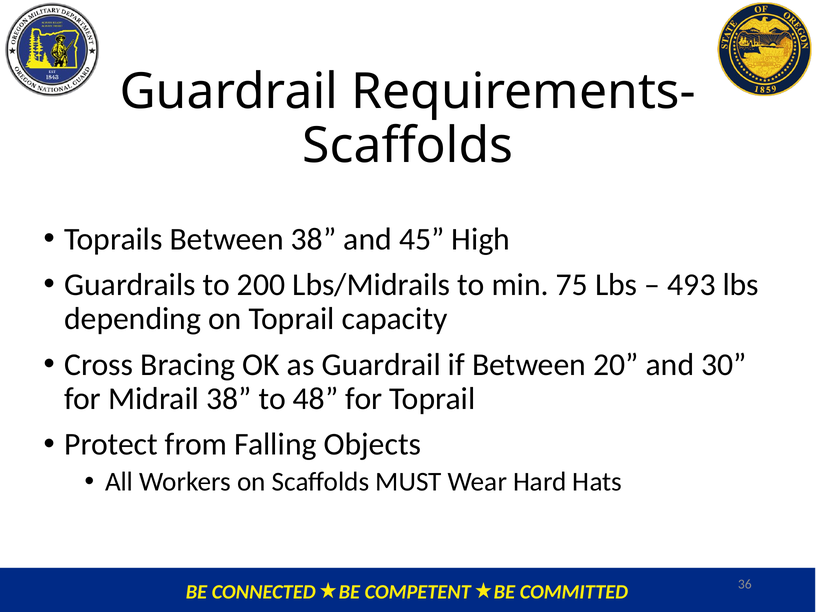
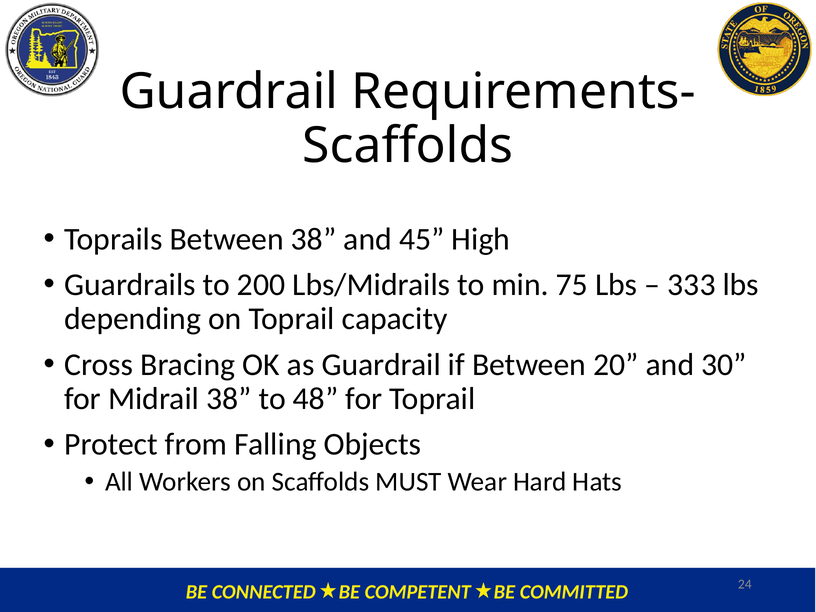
493: 493 -> 333
36: 36 -> 24
